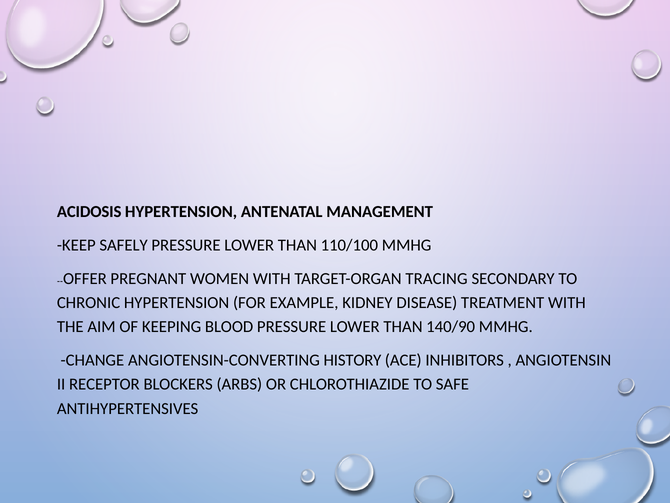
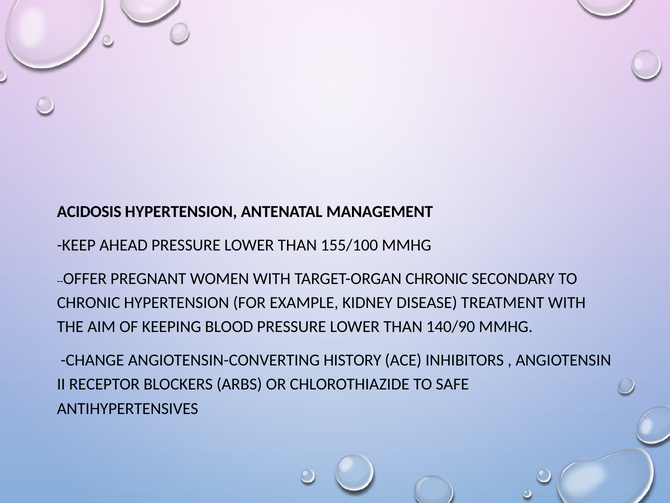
SAFELY: SAFELY -> AHEAD
110/100: 110/100 -> 155/100
TARGET-ORGAN TRACING: TRACING -> CHRONIC
